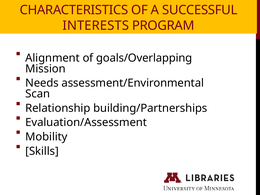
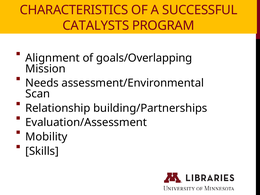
INTERESTS: INTERESTS -> CATALYSTS
